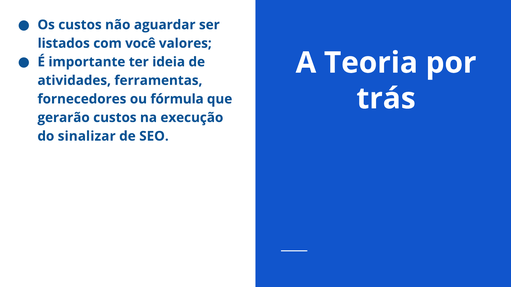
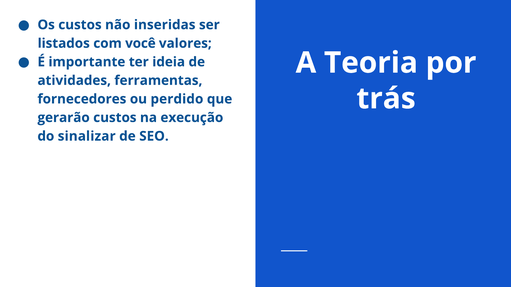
aguardar: aguardar -> inseridas
fórmula: fórmula -> perdido
